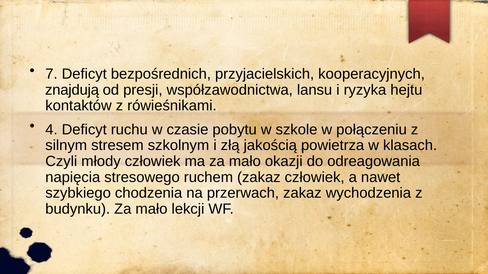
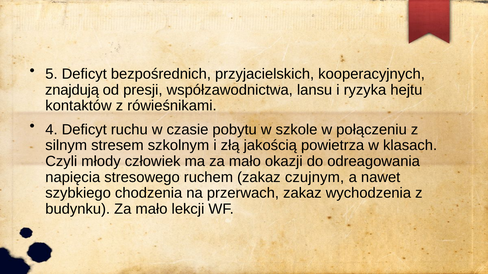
7: 7 -> 5
zakaz człowiek: człowiek -> czujnym
